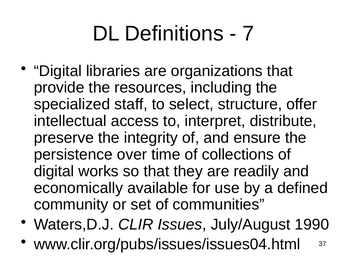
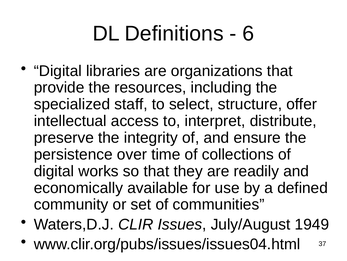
7: 7 -> 6
1990: 1990 -> 1949
